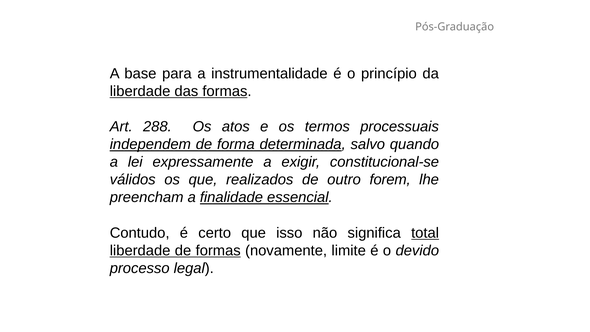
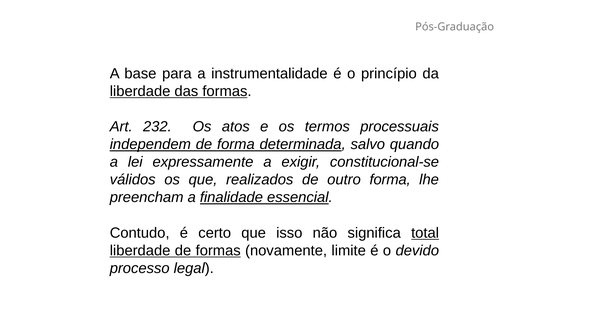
288: 288 -> 232
outro forem: forem -> forma
